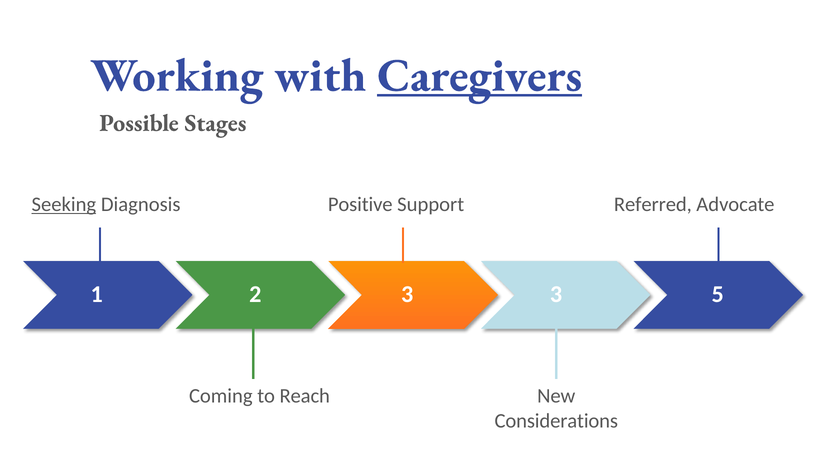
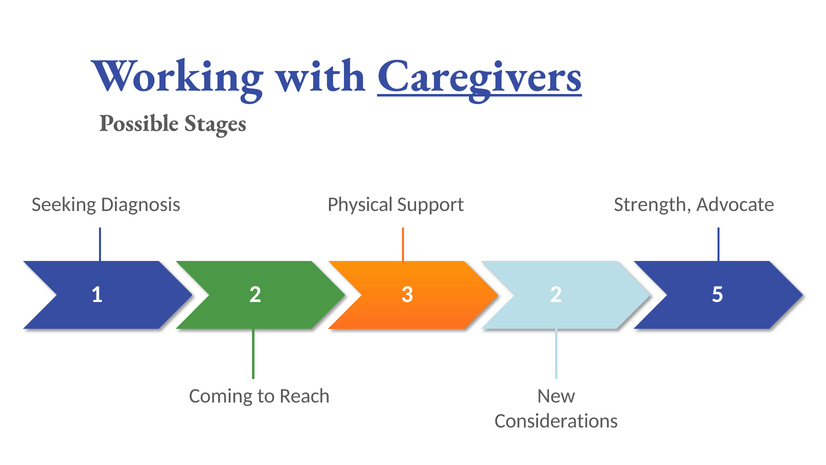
Seeking underline: present -> none
Positive: Positive -> Physical
Referred: Referred -> Strength
3 3: 3 -> 2
